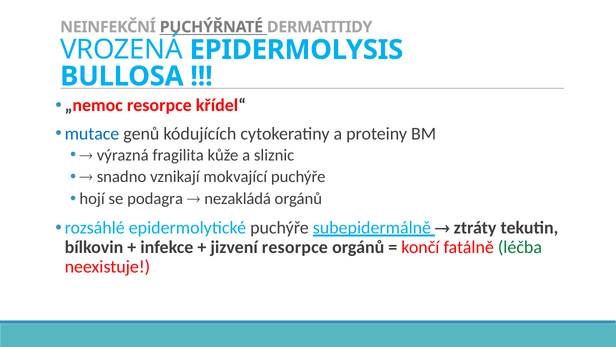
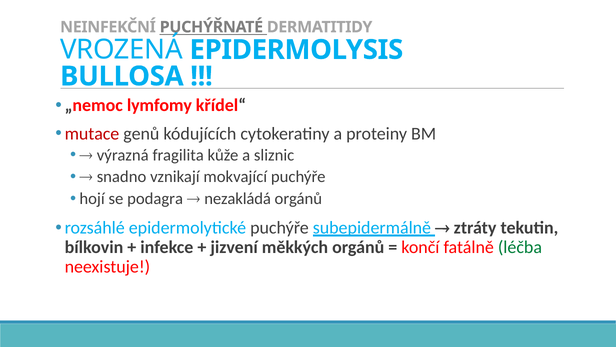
„nemoc resorpce: resorpce -> lymfomy
mutace colour: blue -> red
jizvení resorpce: resorpce -> měkkých
